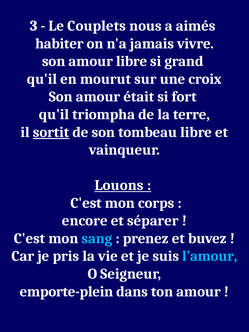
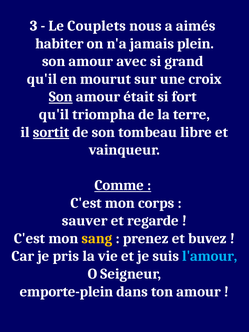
vivre: vivre -> plein
amour libre: libre -> avec
Son at (61, 97) underline: none -> present
Louons: Louons -> Comme
encore: encore -> sauver
séparer: séparer -> regarde
sang colour: light blue -> yellow
